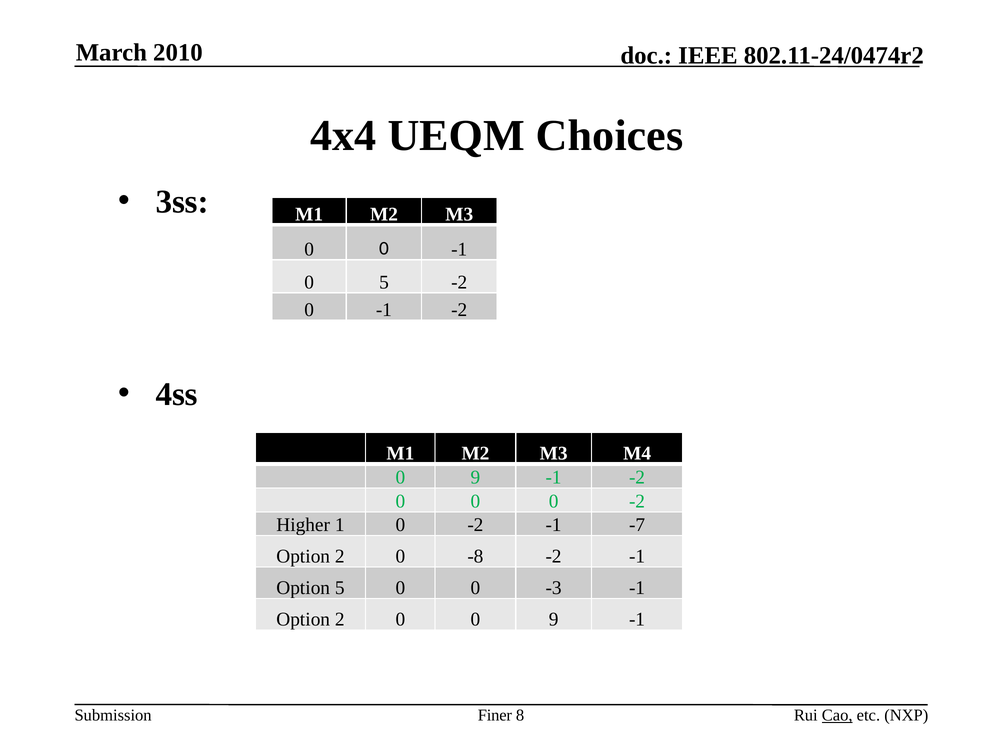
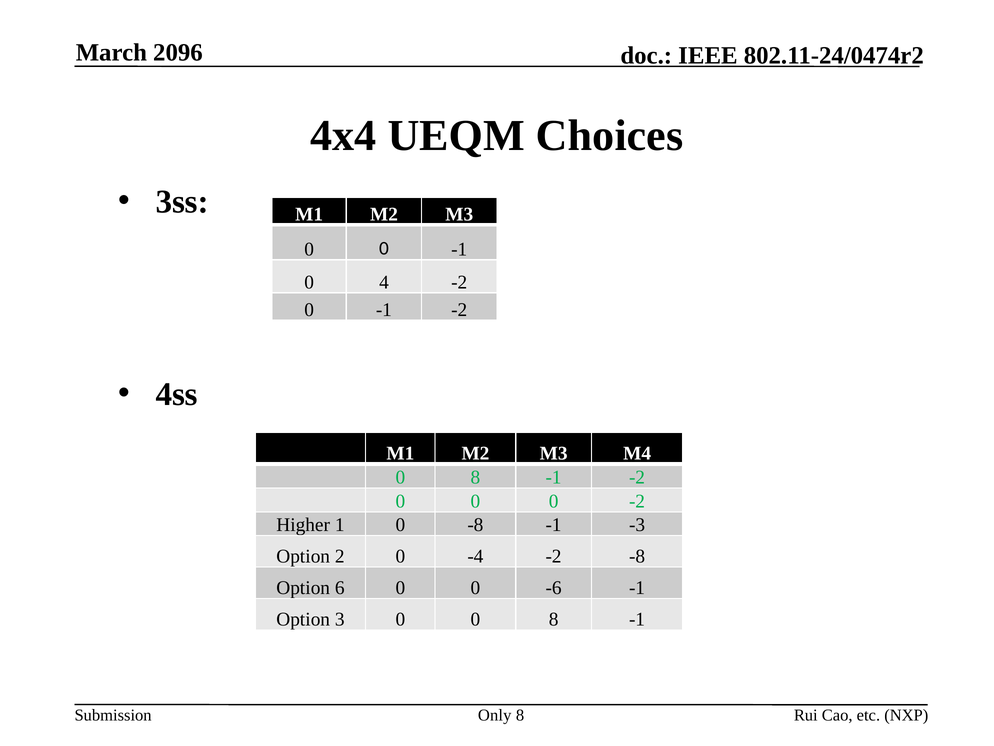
2010: 2010 -> 2096
0 5: 5 -> 4
9 at (475, 477): 9 -> 8
1 0 -2: -2 -> -8
-7: -7 -> -3
-8: -8 -> -4
-1 at (637, 556): -1 -> -8
Option 5: 5 -> 6
-3: -3 -> -6
2 at (340, 619): 2 -> 3
0 0 9: 9 -> 8
Finer: Finer -> Only
Cao underline: present -> none
